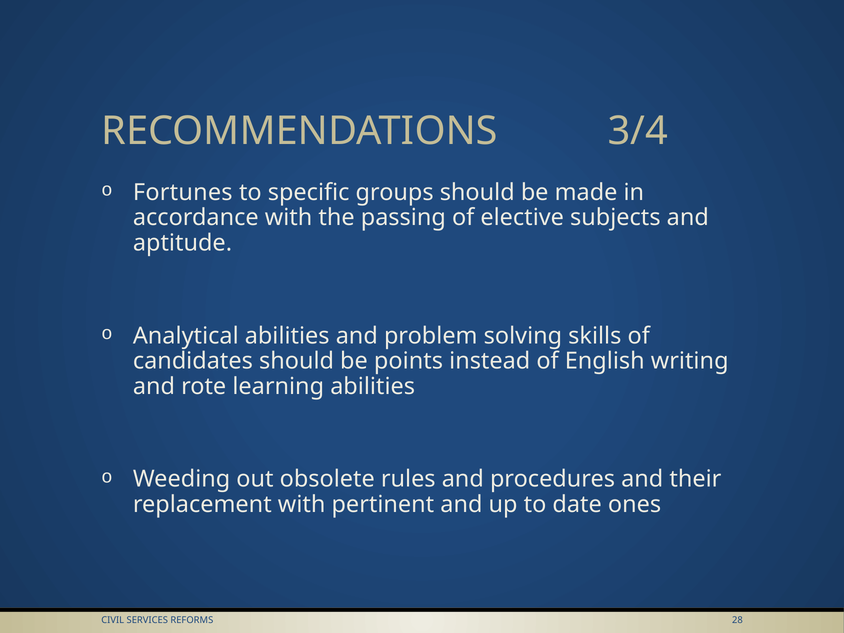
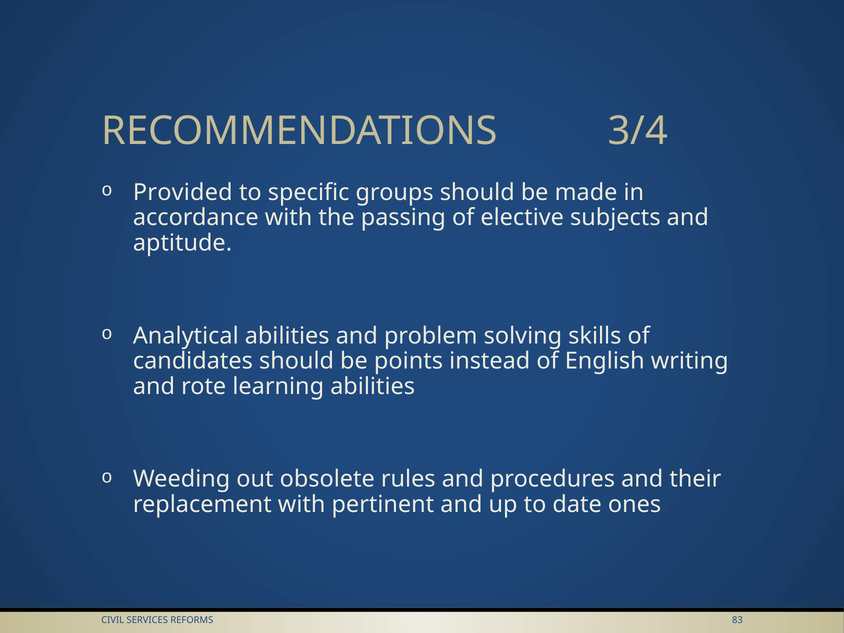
Fortunes: Fortunes -> Provided
28: 28 -> 83
